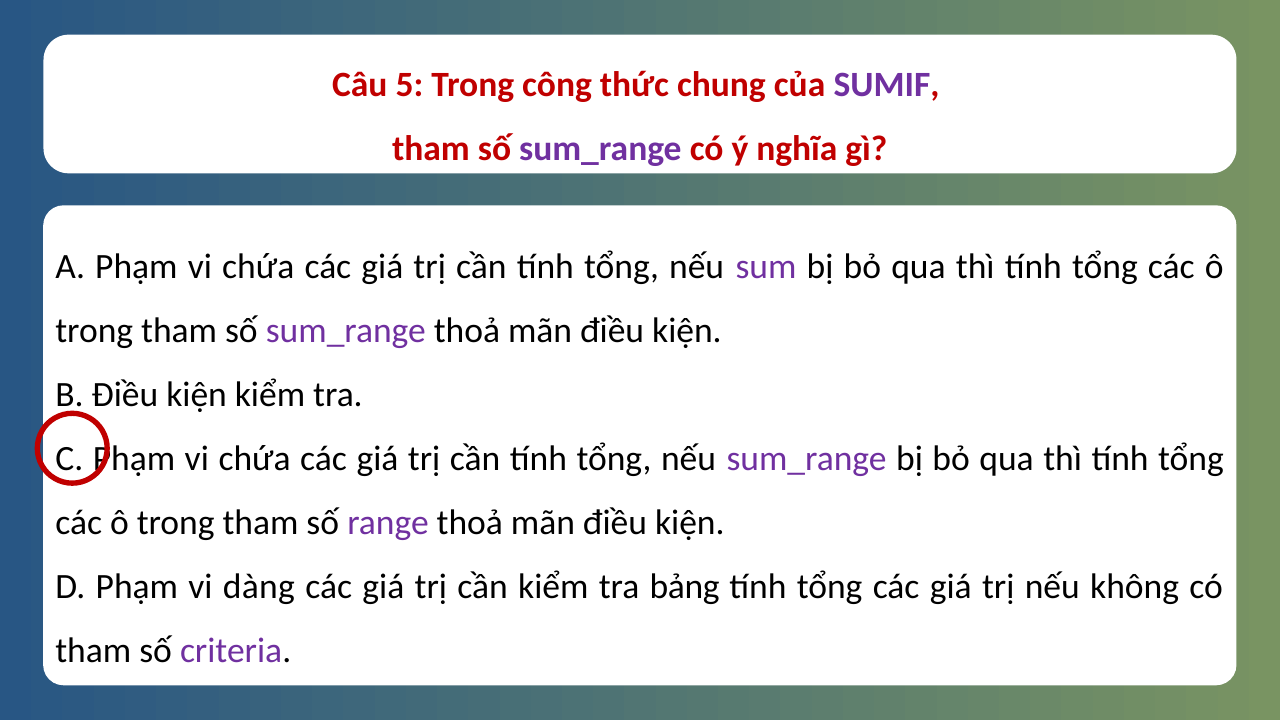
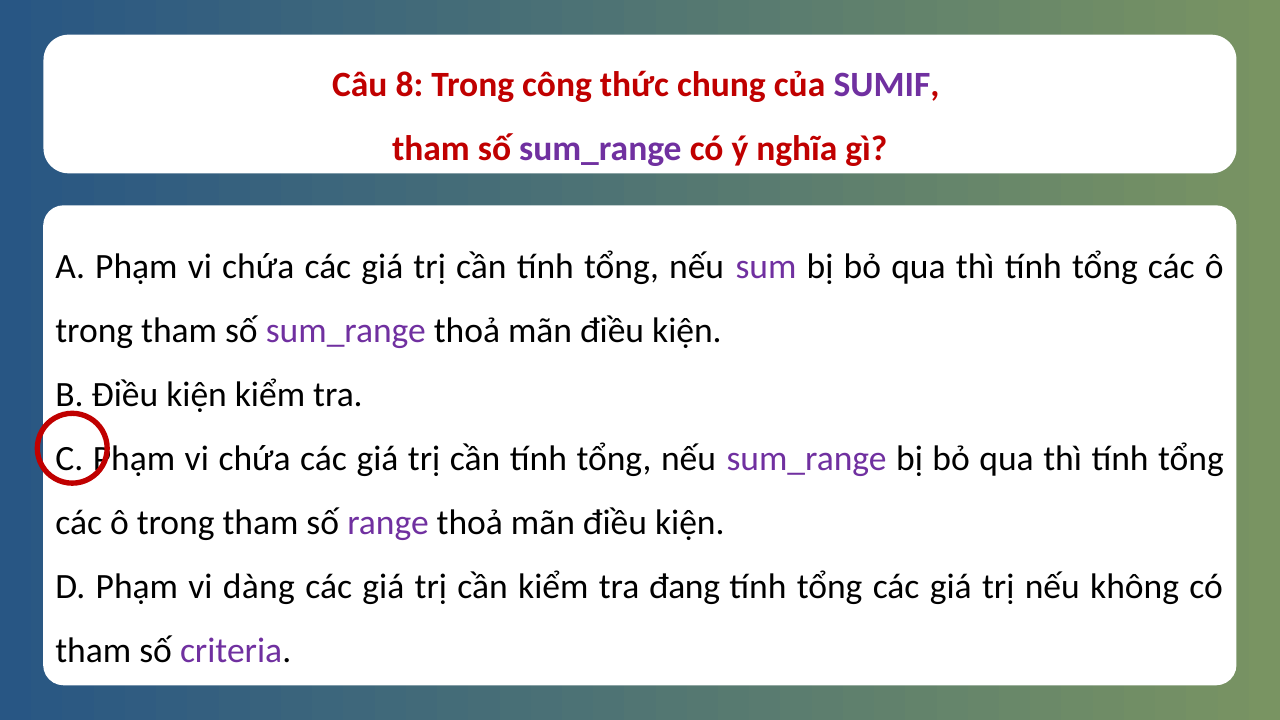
5: 5 -> 8
bảng: bảng -> đang
